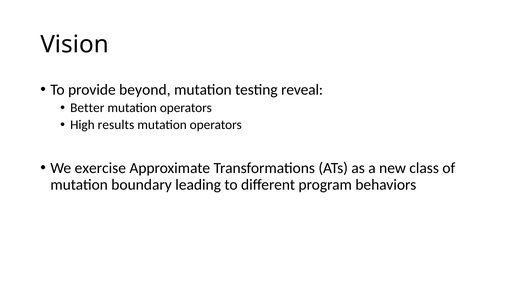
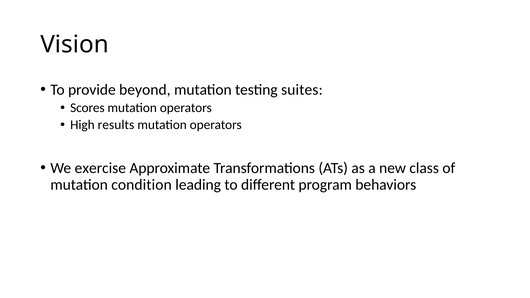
reveal: reveal -> suites
Better: Better -> Scores
boundary: boundary -> condition
